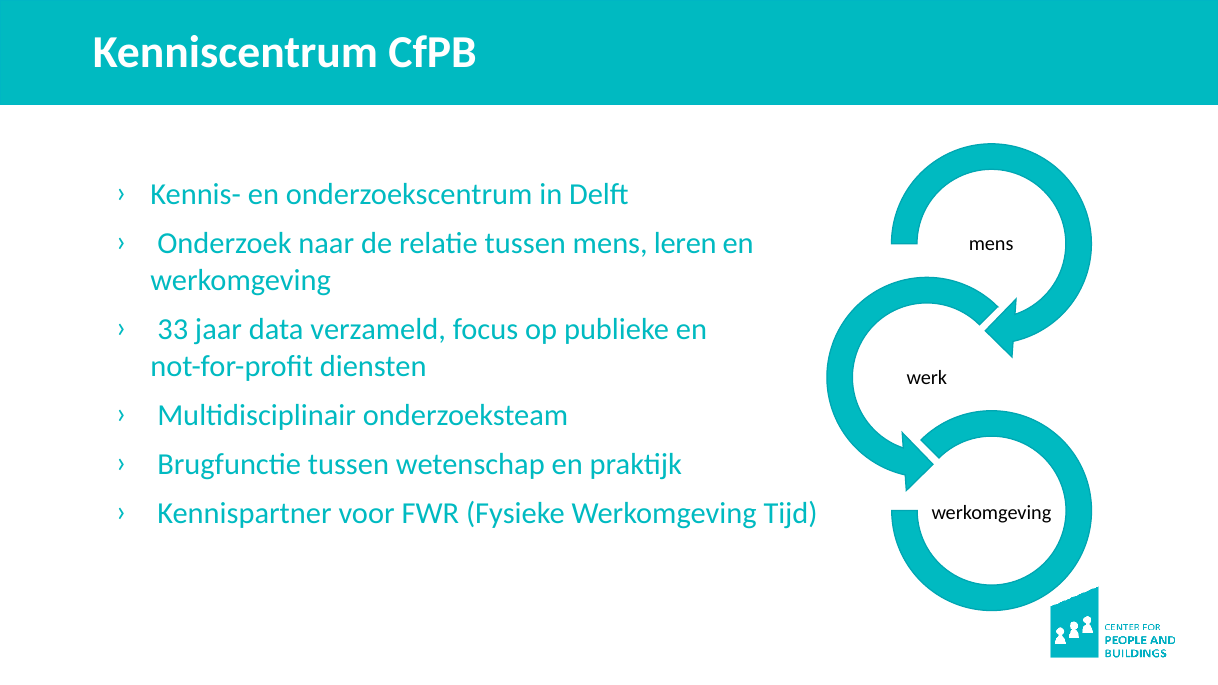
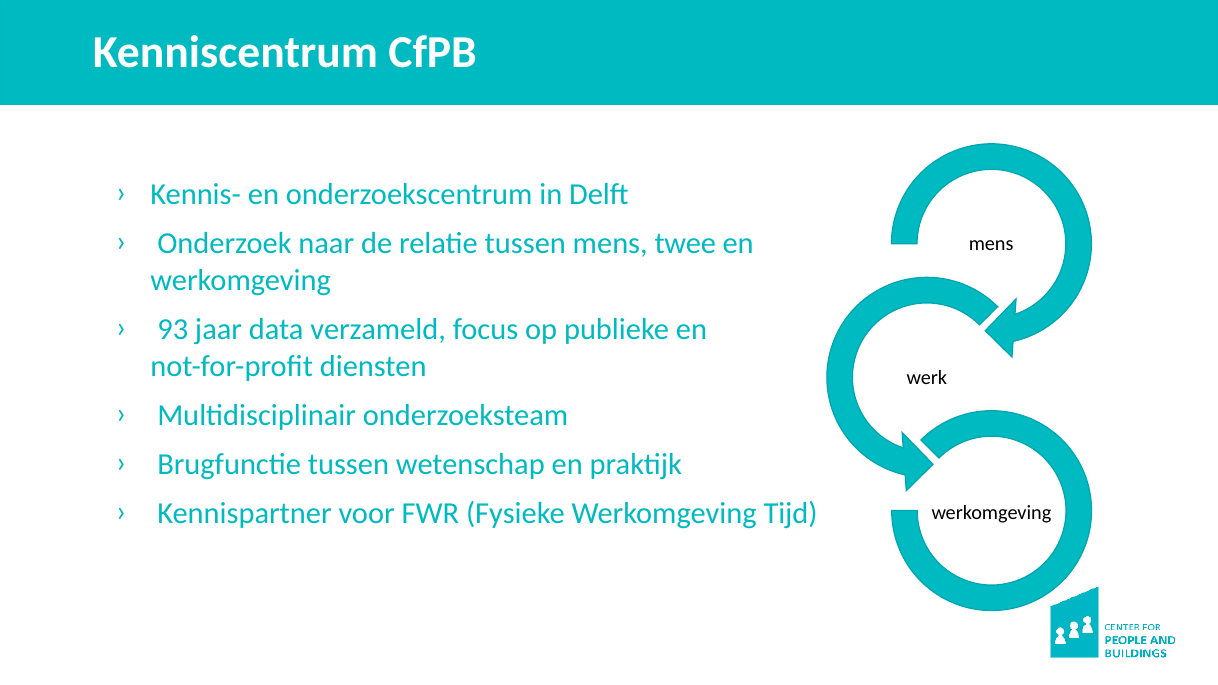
leren: leren -> twee
33: 33 -> 93
